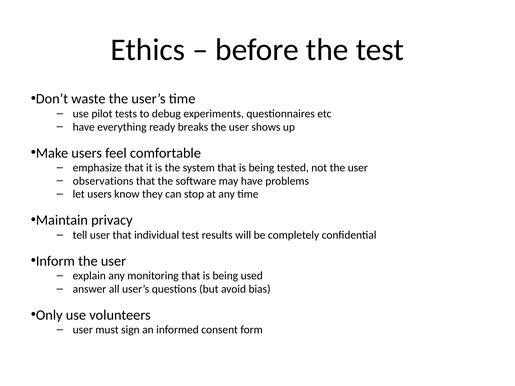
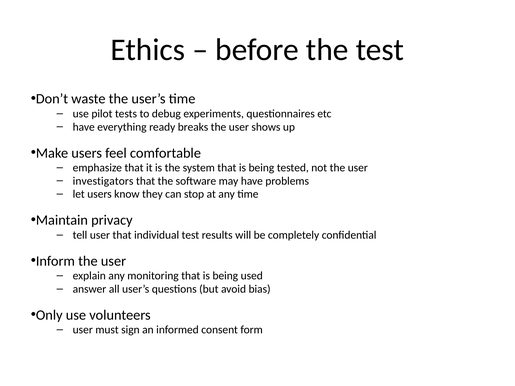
observations: observations -> investigators
